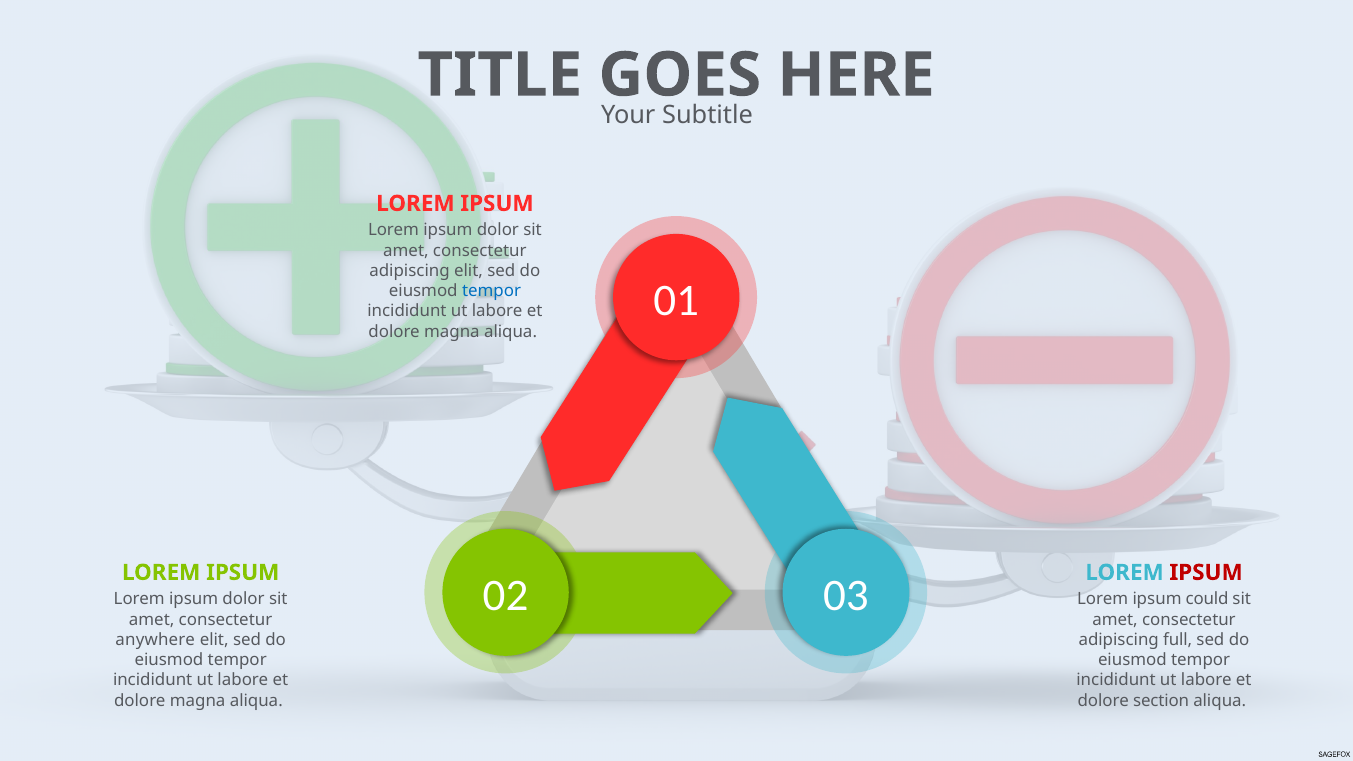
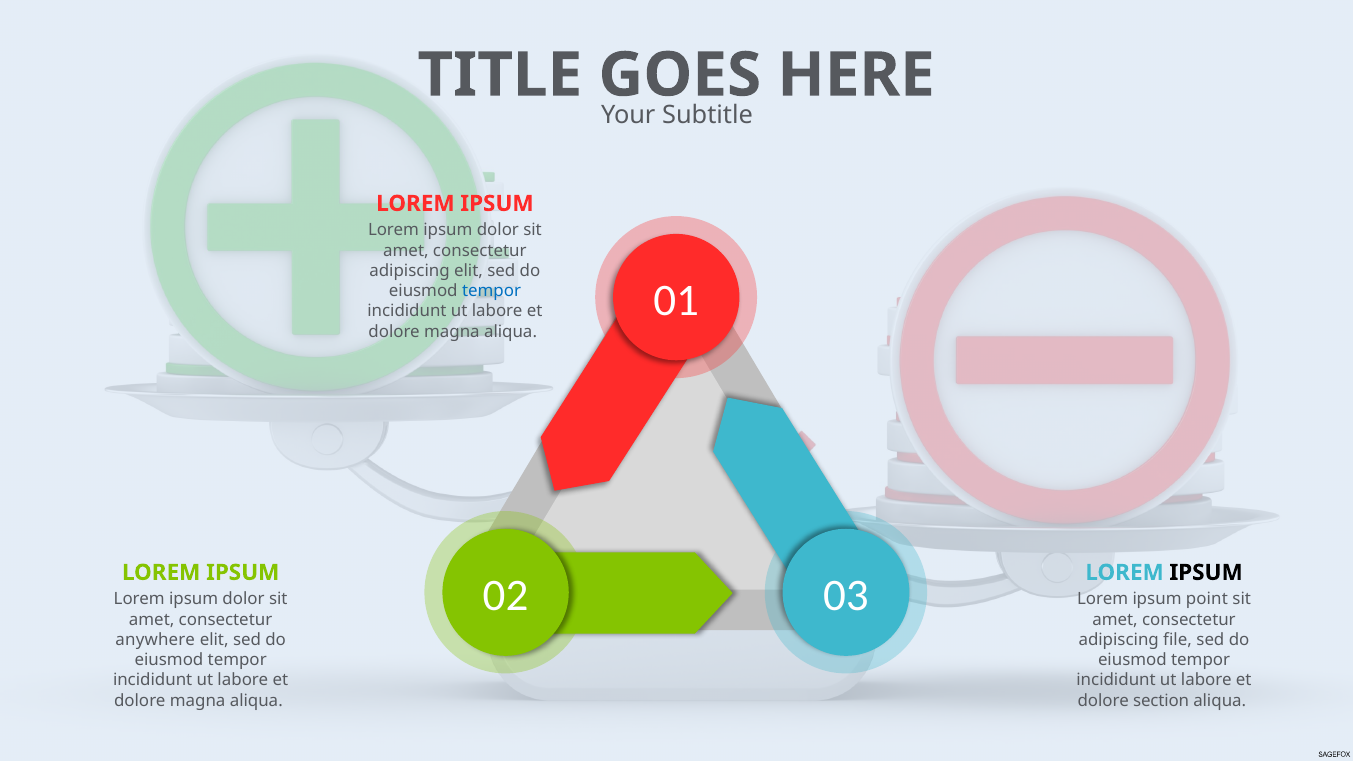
IPSUM at (1206, 573) colour: red -> black
could: could -> point
full: full -> file
